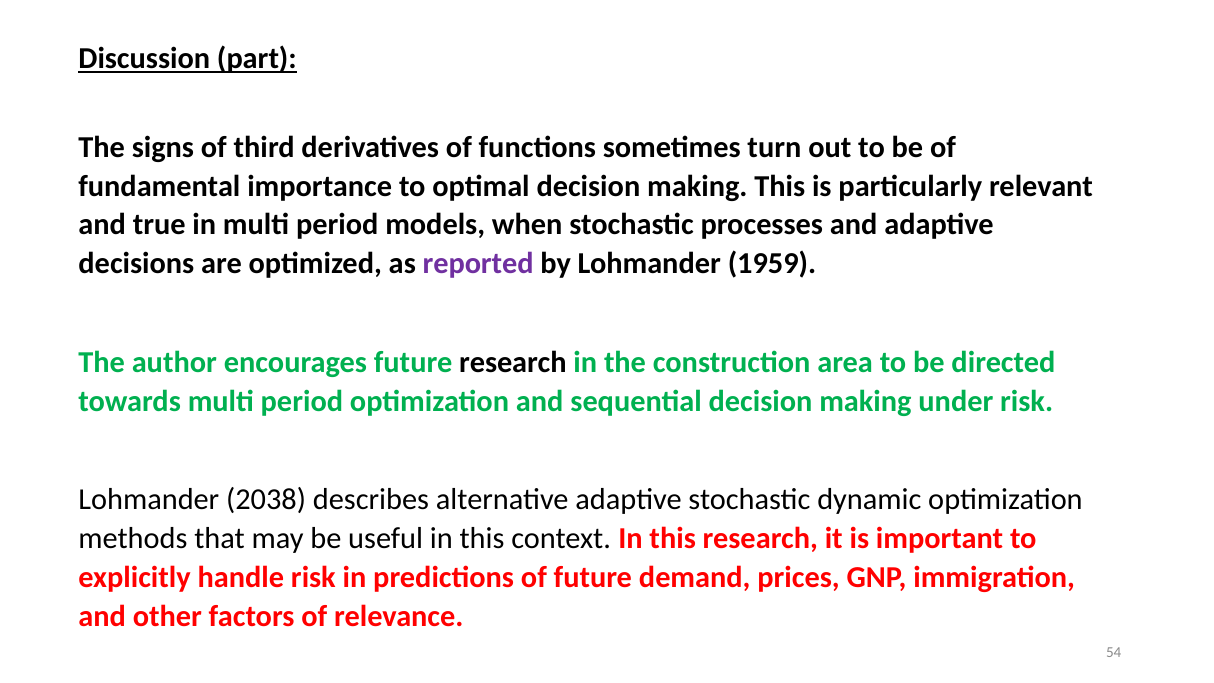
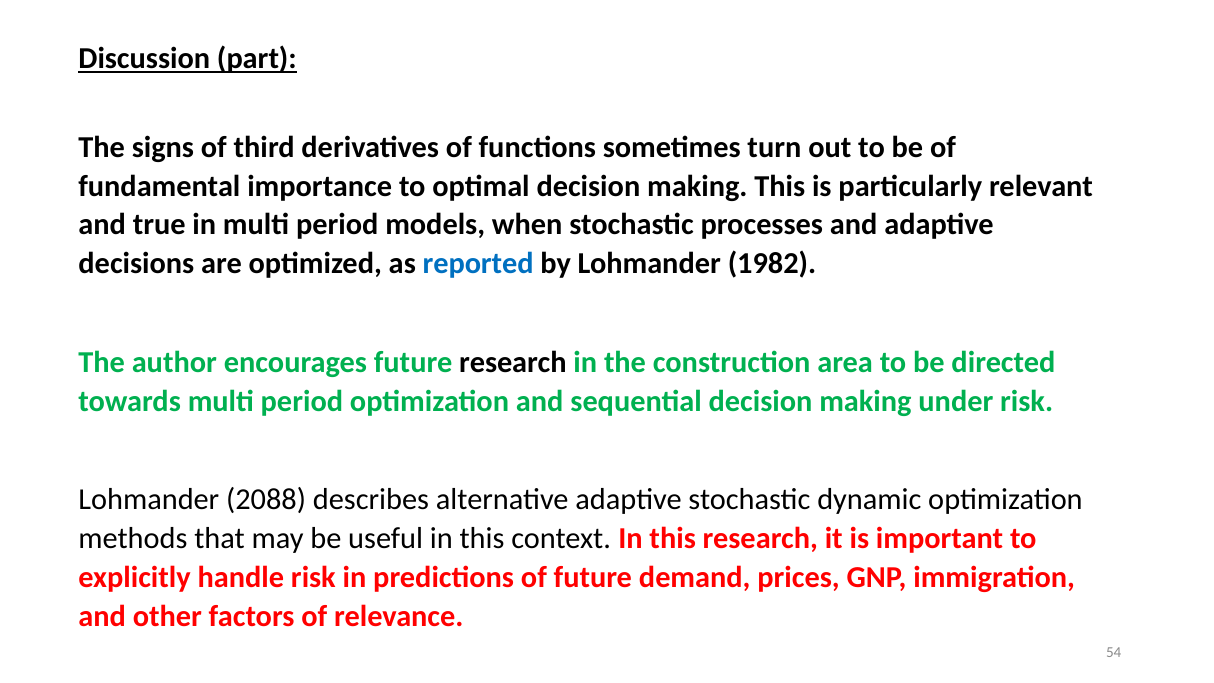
reported colour: purple -> blue
1959: 1959 -> 1982
2038: 2038 -> 2088
